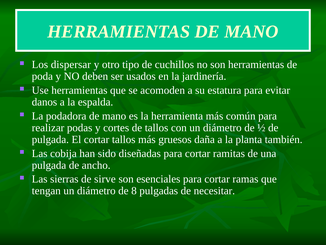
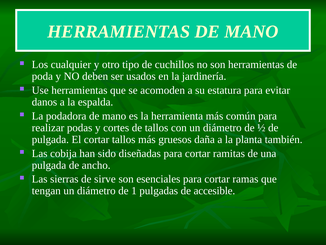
dispersar: dispersar -> cualquier
8: 8 -> 1
necesitar: necesitar -> accesible
